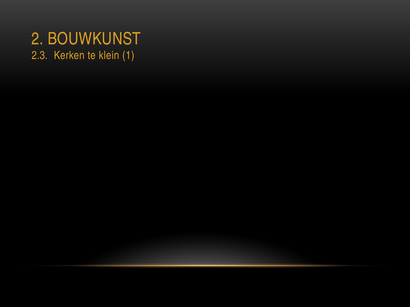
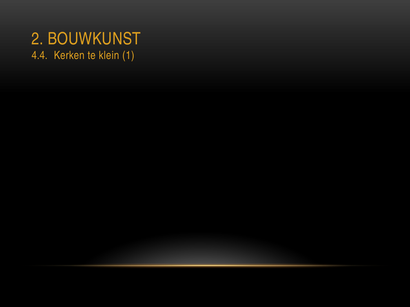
2.3: 2.3 -> 4.4
